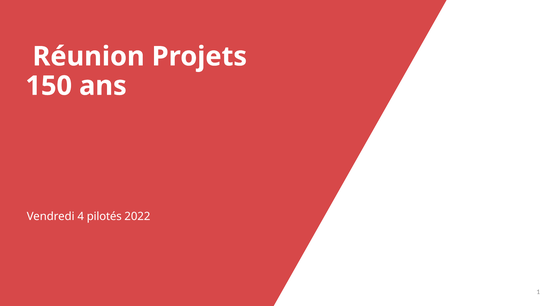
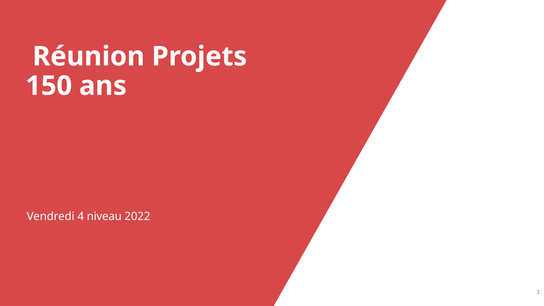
pilotés: pilotés -> niveau
